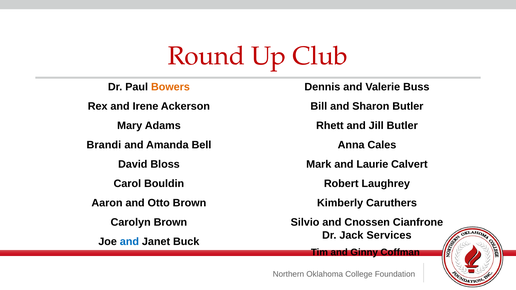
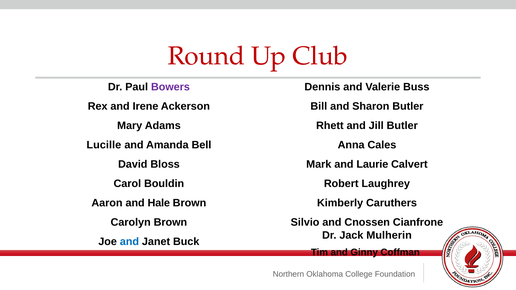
Bowers colour: orange -> purple
Brandi: Brandi -> Lucille
Otto: Otto -> Hale
Services: Services -> Mulherin
